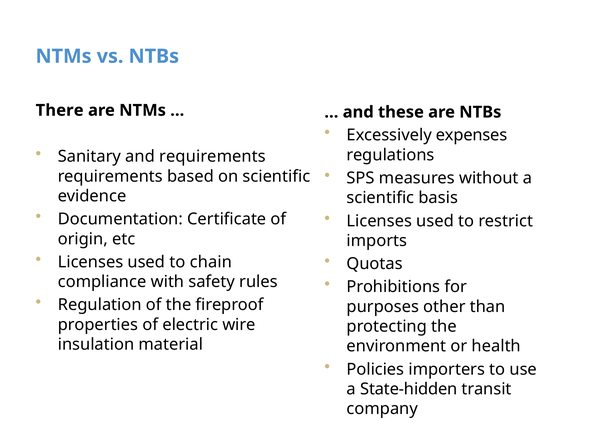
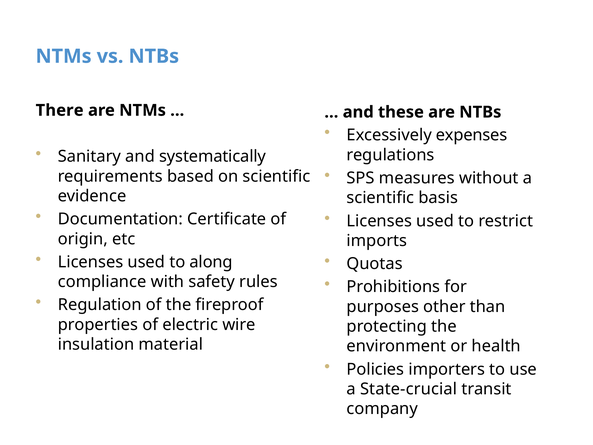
and requirements: requirements -> systematically
chain: chain -> along
State-hidden: State-hidden -> State-crucial
